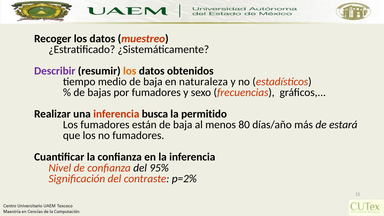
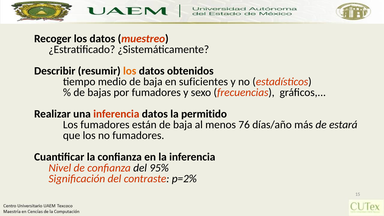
Describir colour: purple -> black
naturaleza: naturaleza -> suficientes
inferencia busca: busca -> datos
80: 80 -> 76
